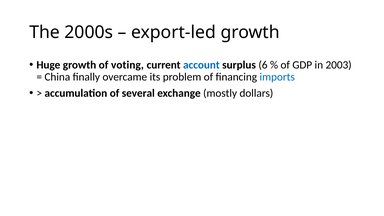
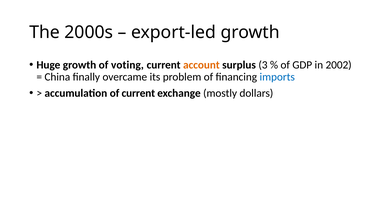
account colour: blue -> orange
6: 6 -> 3
2003: 2003 -> 2002
of several: several -> current
